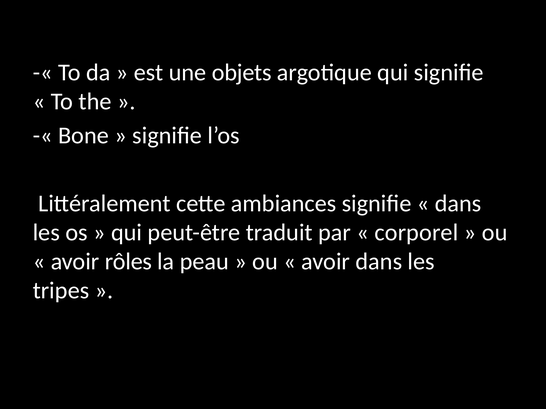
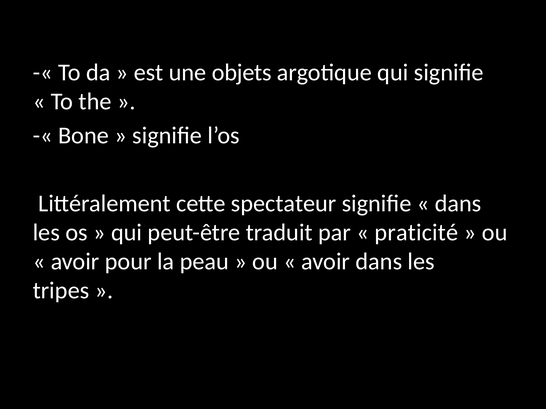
ambiances: ambiances -> spectateur
corporel: corporel -> praticité
rôles: rôles -> pour
